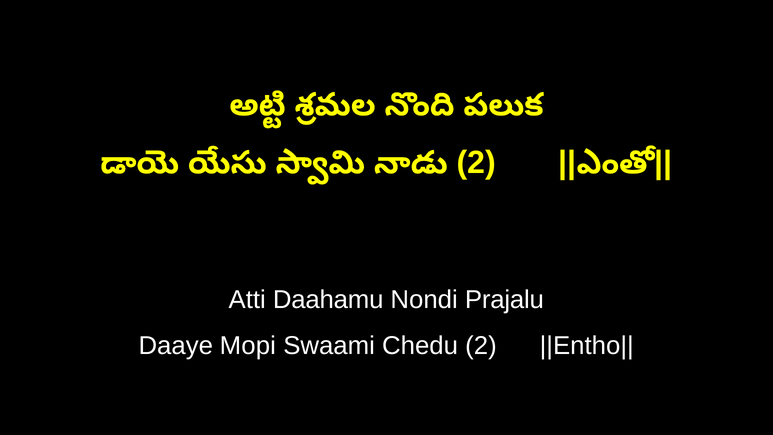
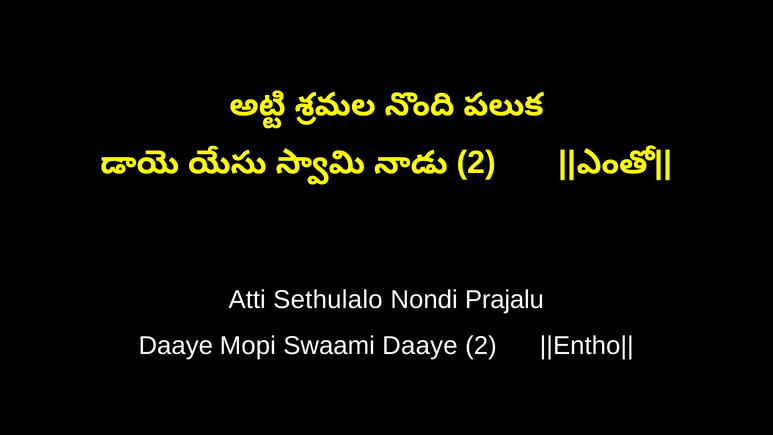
Daahamu: Daahamu -> Sethulalo
Swaami Chedu: Chedu -> Daaye
